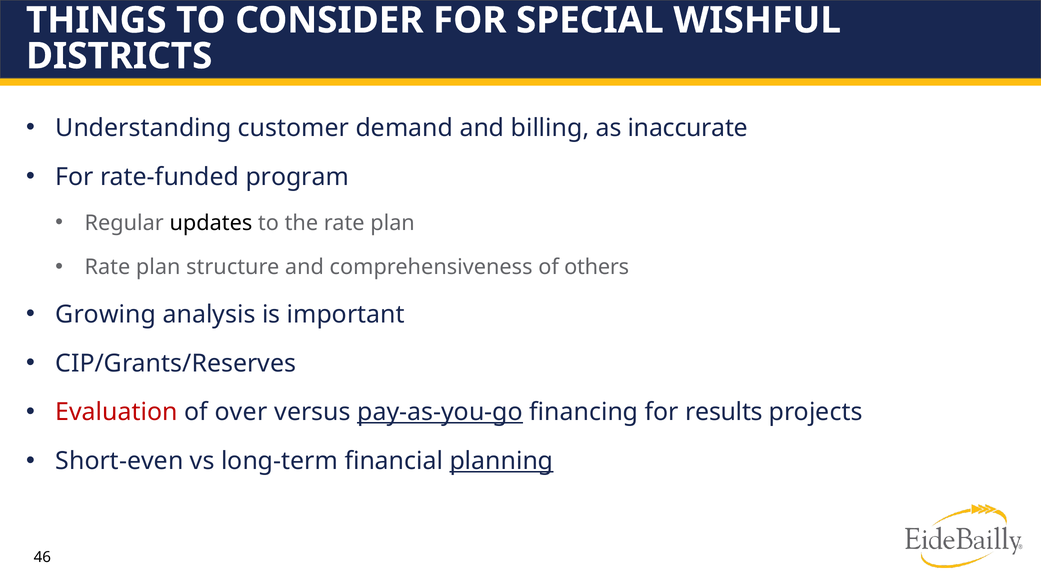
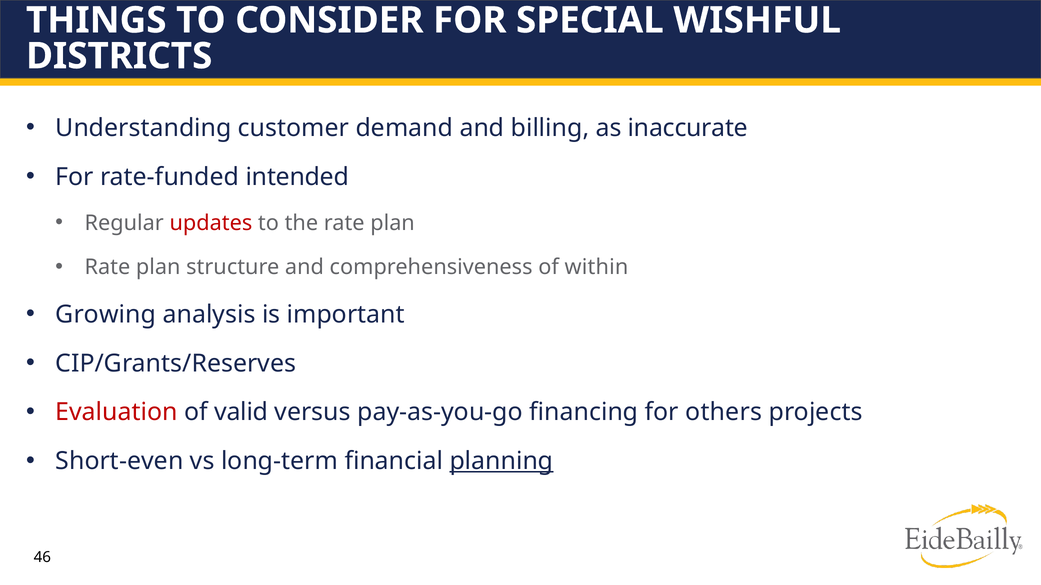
program: program -> intended
updates colour: black -> red
others: others -> within
over: over -> valid
pay-as-you-go underline: present -> none
results: results -> others
